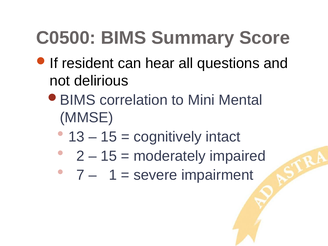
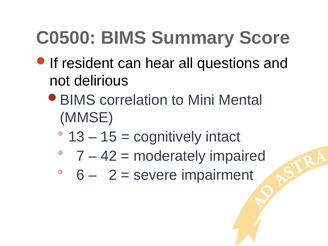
2: 2 -> 7
15 at (109, 156): 15 -> 42
7: 7 -> 6
1: 1 -> 2
